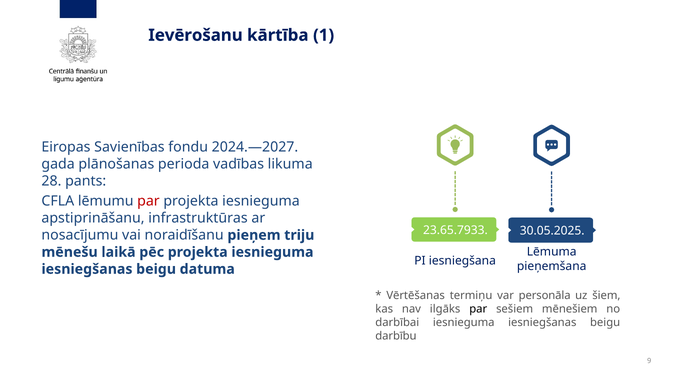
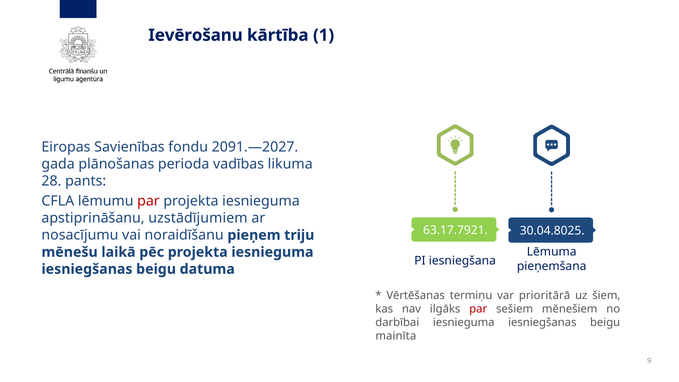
2024.—2027: 2024.—2027 -> 2091.—2027
infrastruktūras: infrastruktūras -> uzstādījumiem
23.65.7933: 23.65.7933 -> 63.17.7921
30.05.2025: 30.05.2025 -> 30.04.8025
personāla: personāla -> prioritārā
par at (478, 309) colour: black -> red
darbību: darbību -> mainīta
